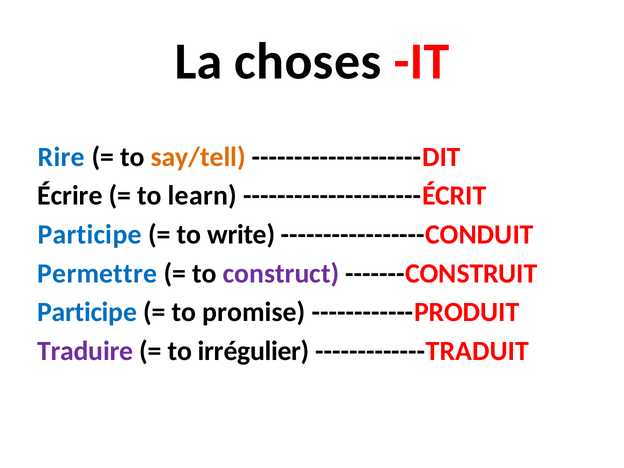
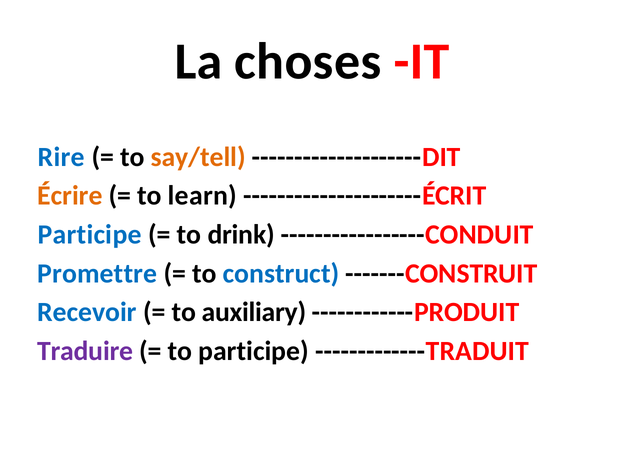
Écrire colour: black -> orange
write: write -> drink
Permettre: Permettre -> Promettre
construct colour: purple -> blue
Participe at (87, 312): Participe -> Recevoir
promise: promise -> auxiliary
to irrégulier: irrégulier -> participe
